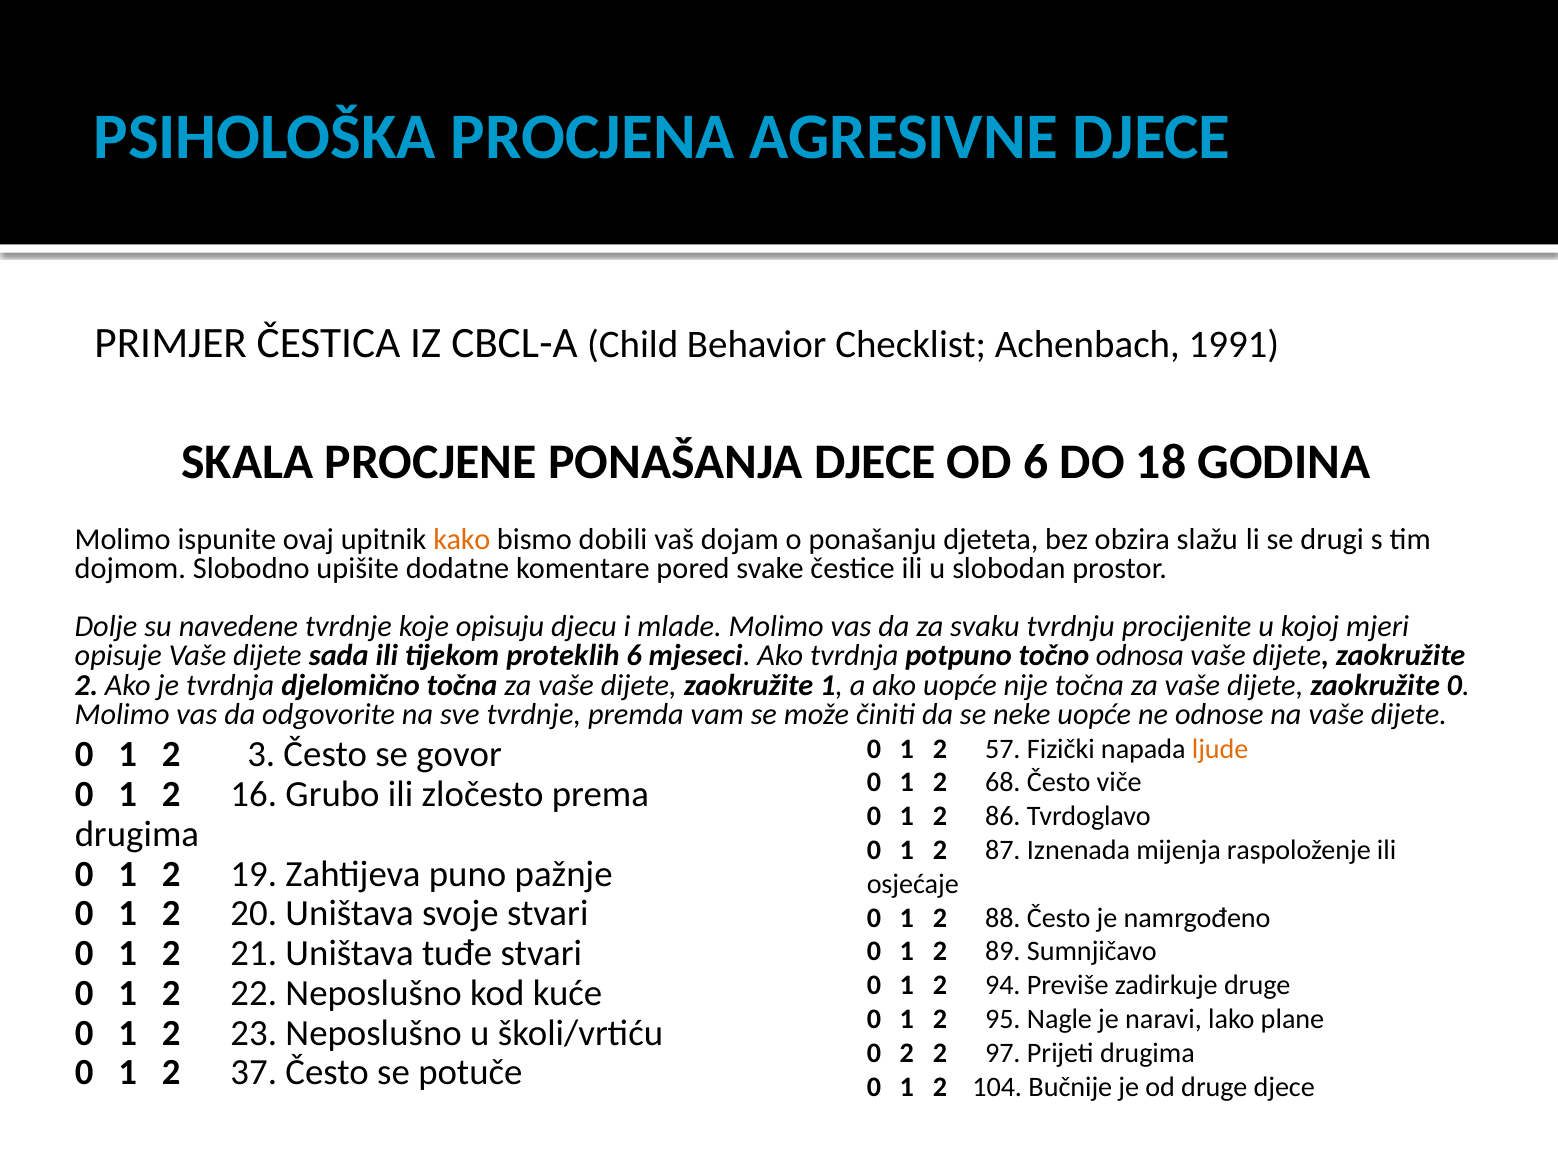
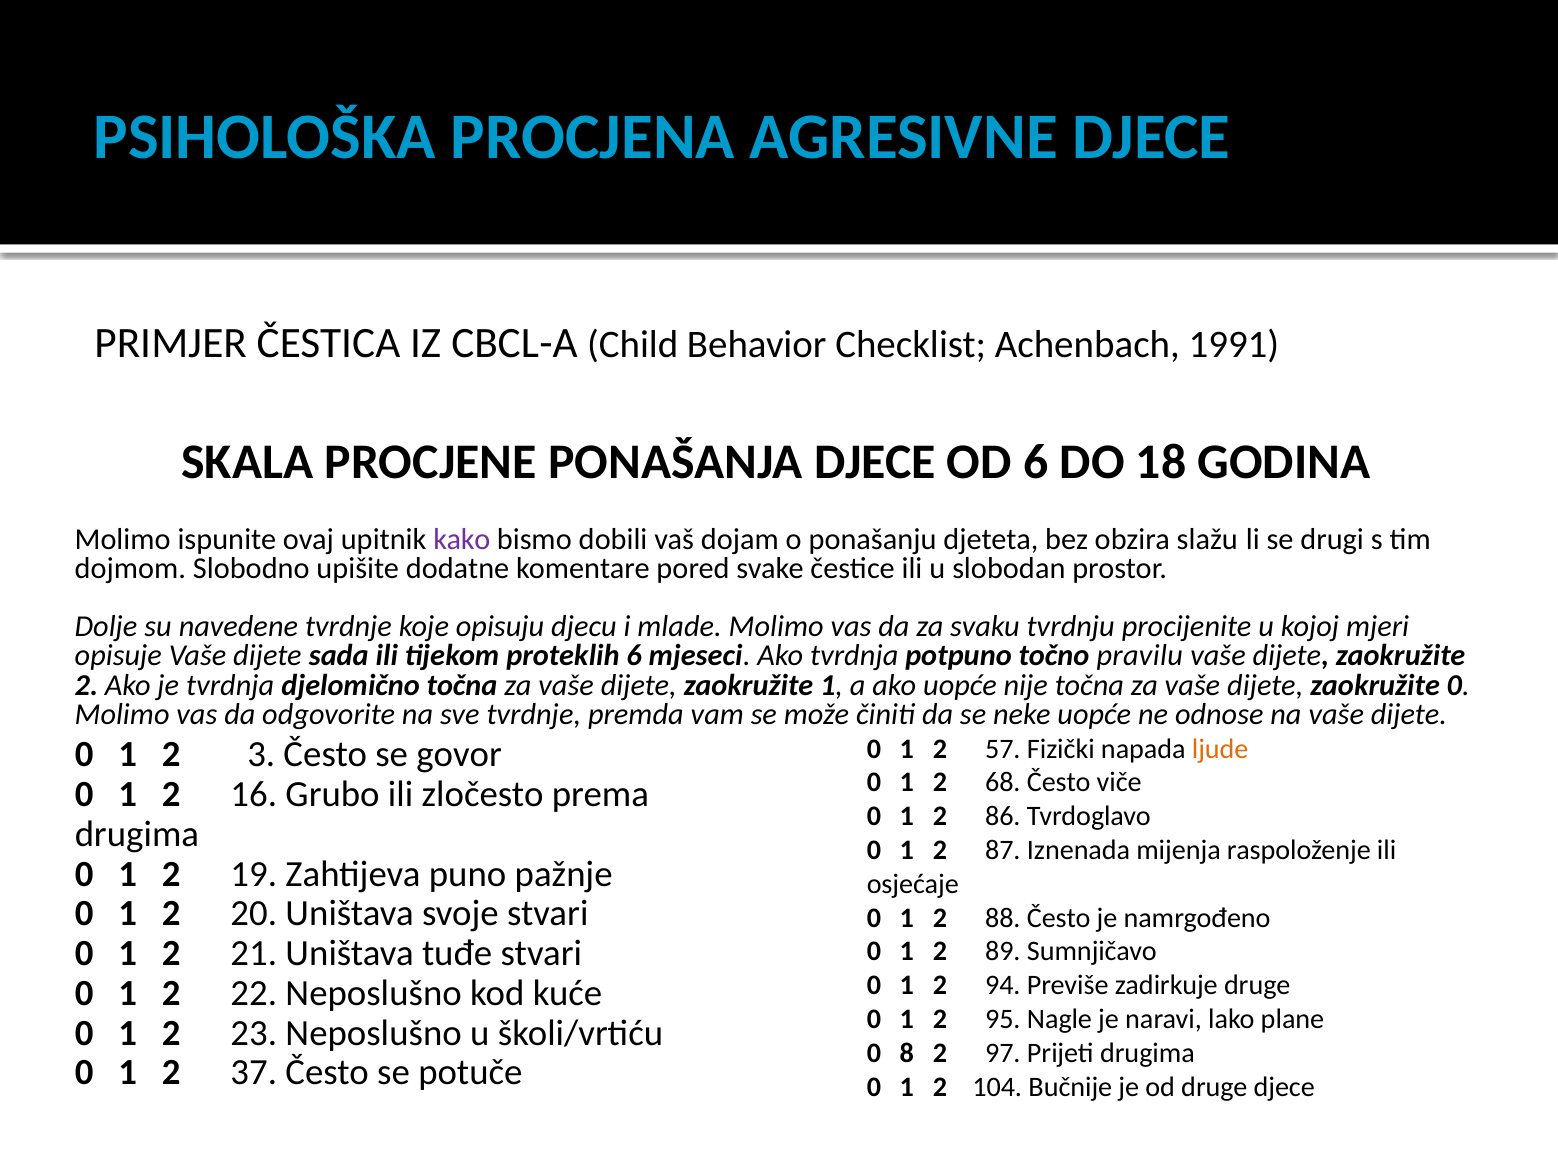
kako colour: orange -> purple
odnosa: odnosa -> pravilu
0 2: 2 -> 8
